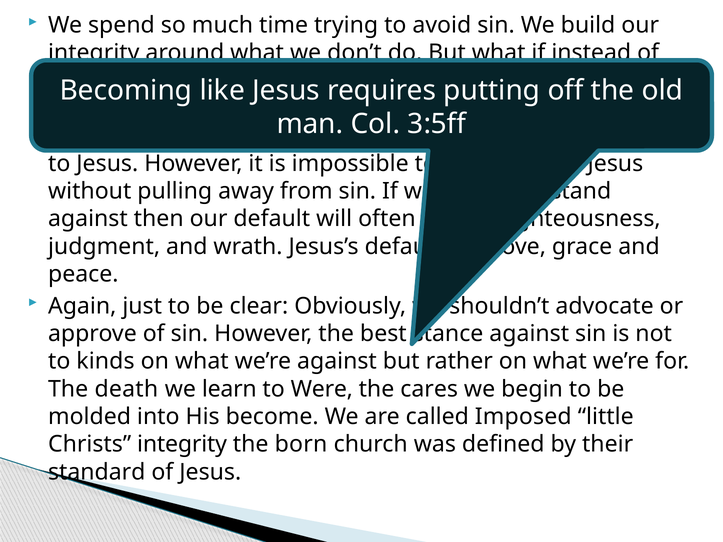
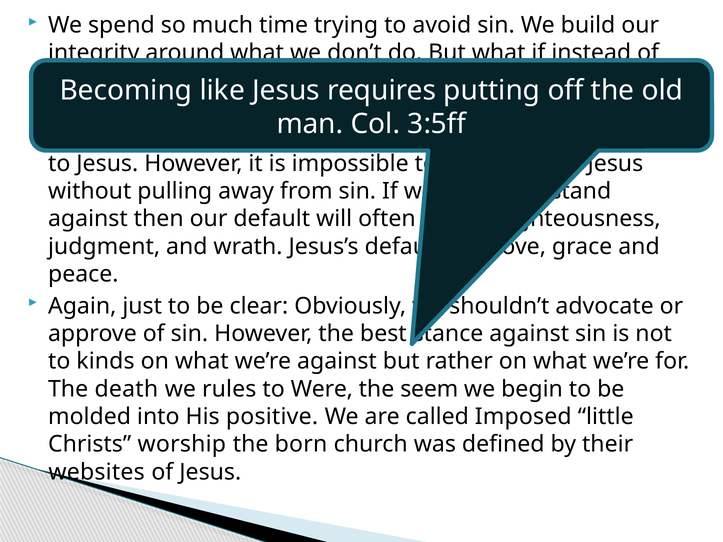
learn: learn -> rules
cares: cares -> seem
become: become -> positive
Christs integrity: integrity -> worship
standard: standard -> websites
